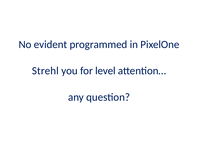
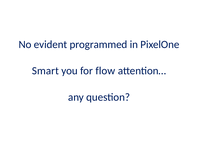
Strehl: Strehl -> Smart
level: level -> flow
